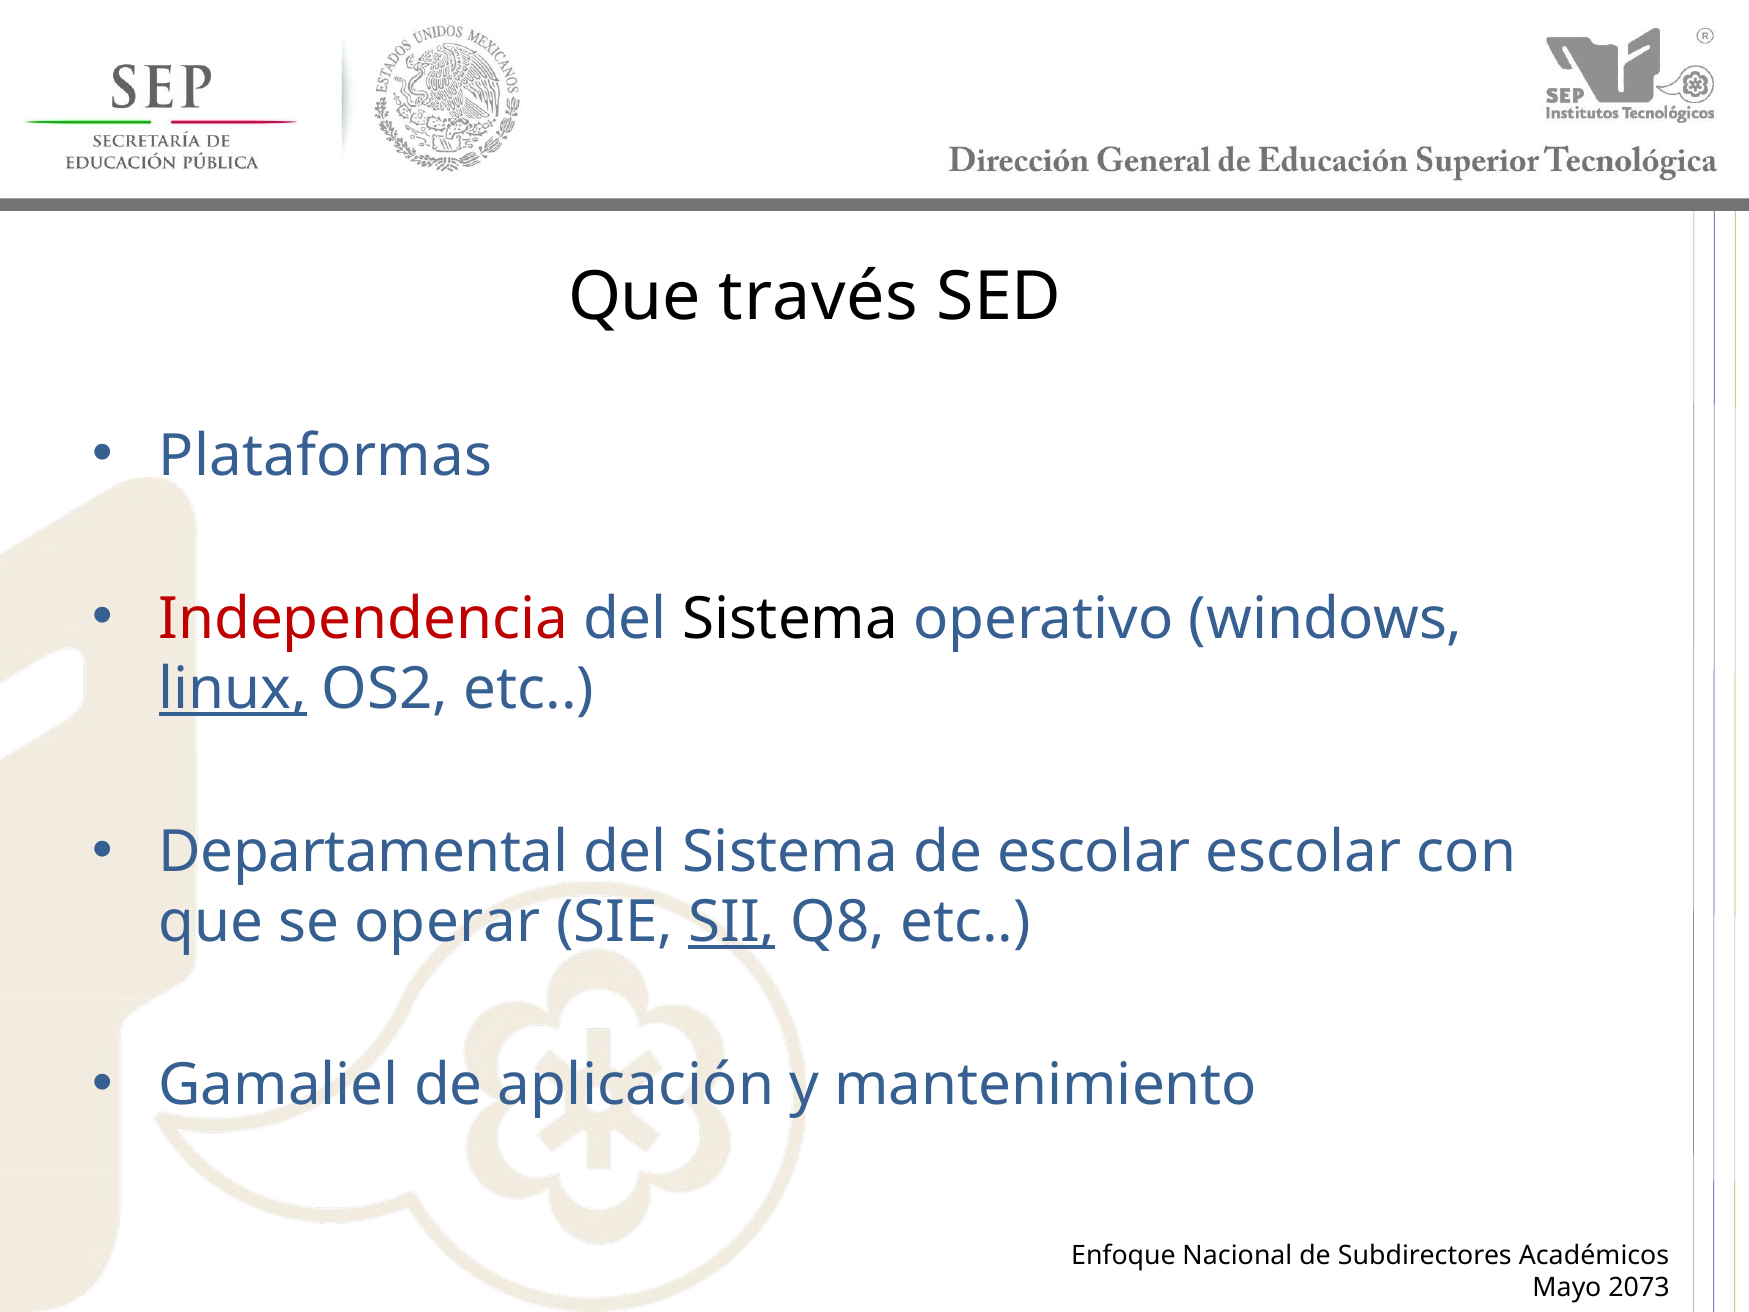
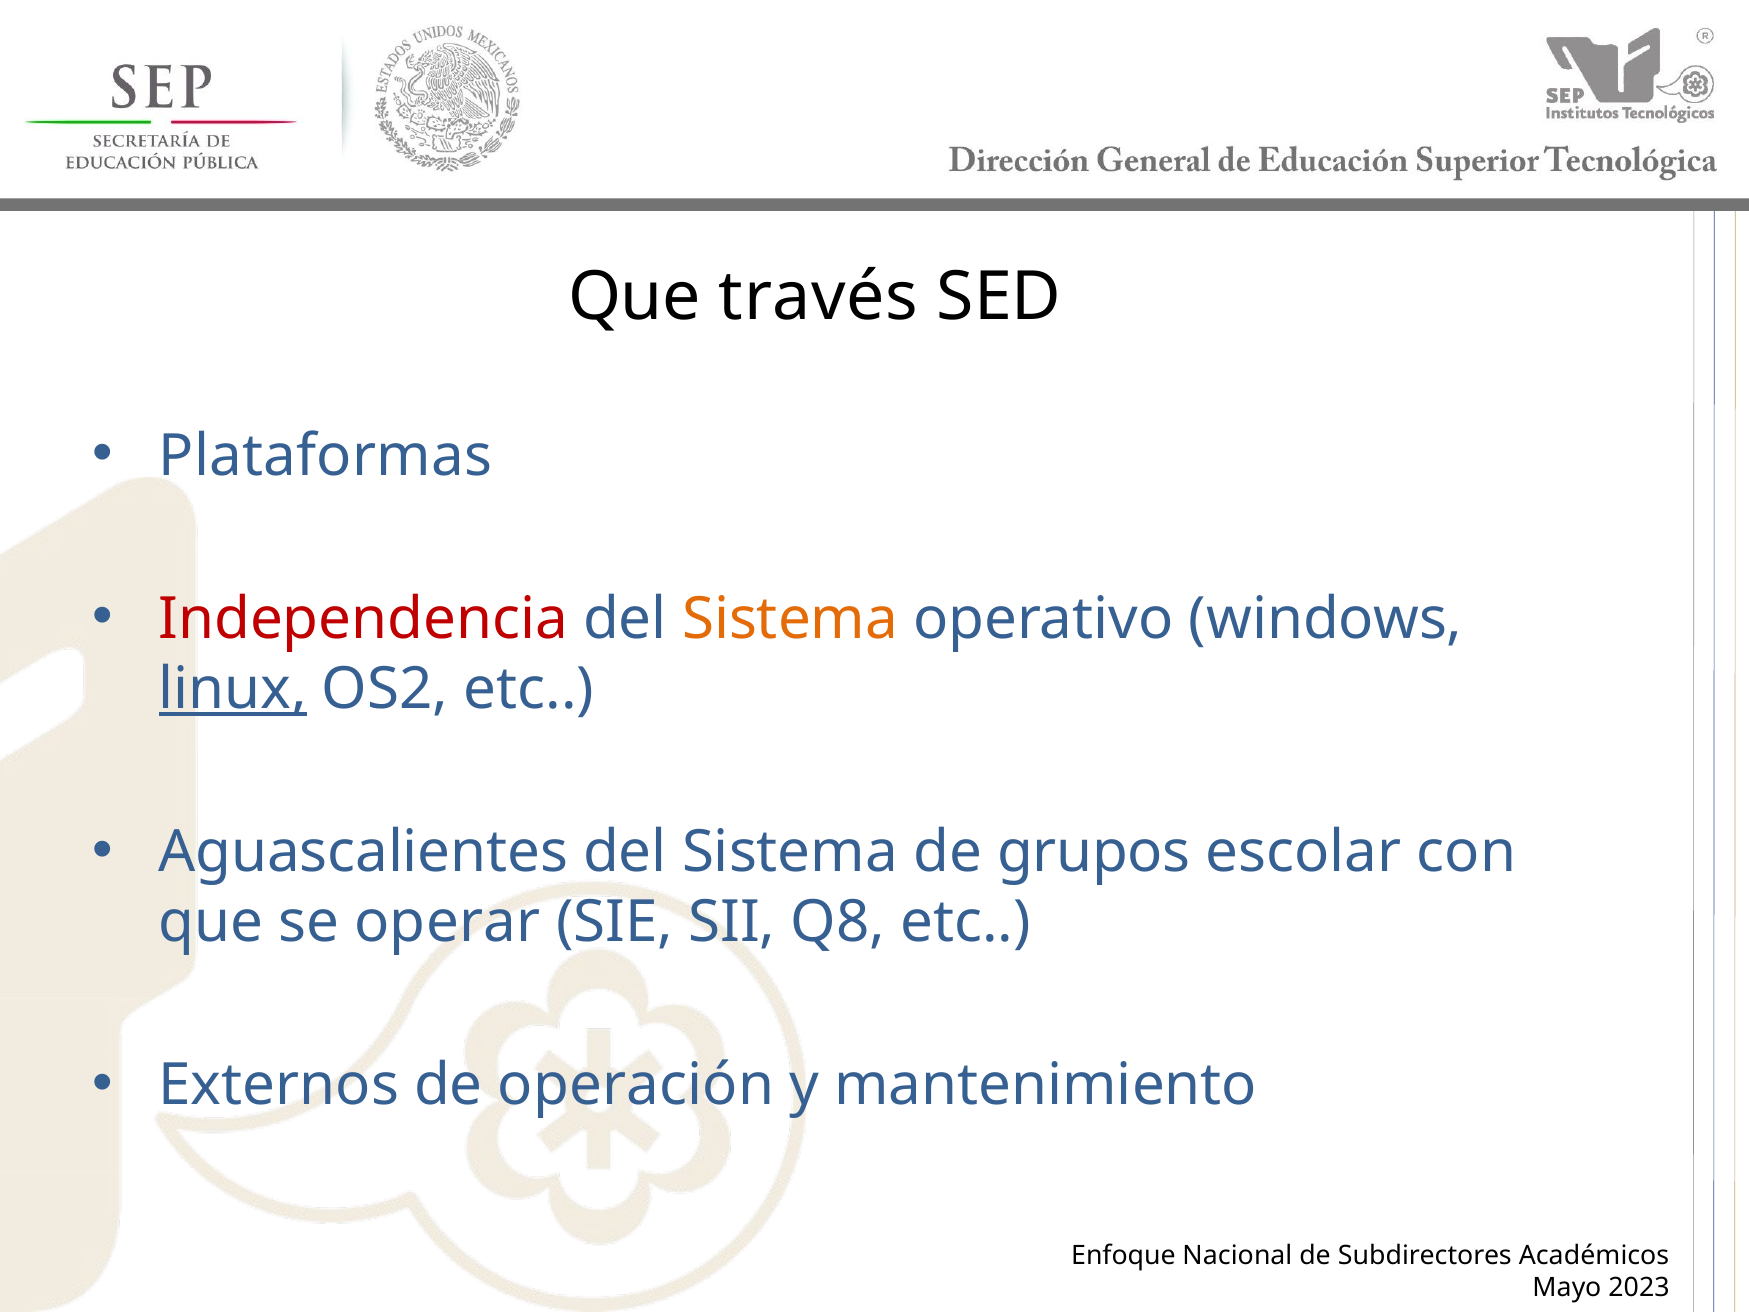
Sistema at (790, 619) colour: black -> orange
Departamental: Departamental -> Aguascalientes
de escolar: escolar -> grupos
SII underline: present -> none
Gamaliel: Gamaliel -> Externos
aplicación: aplicación -> operación
2073: 2073 -> 2023
